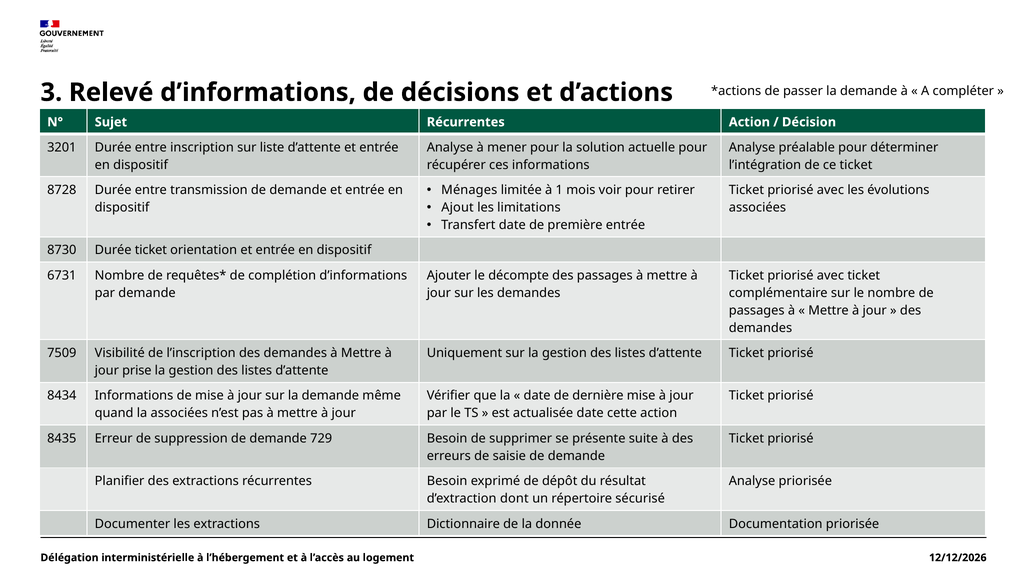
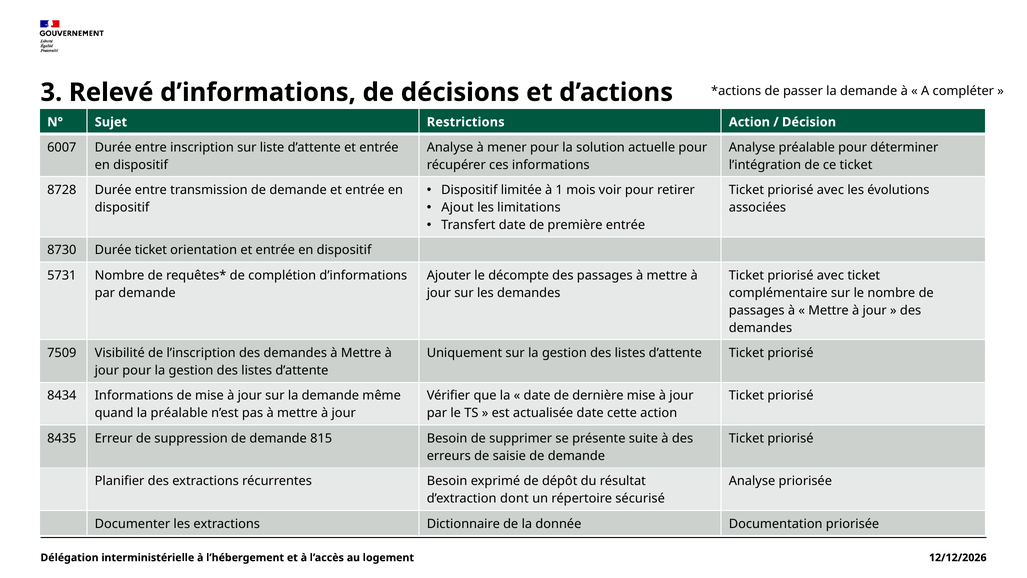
Sujet Récurrentes: Récurrentes -> Restrictions
3201: 3201 -> 6007
Ménages at (469, 190): Ménages -> Dispositif
6731: 6731 -> 5731
jour prise: prise -> pour
la associées: associées -> préalable
729: 729 -> 815
